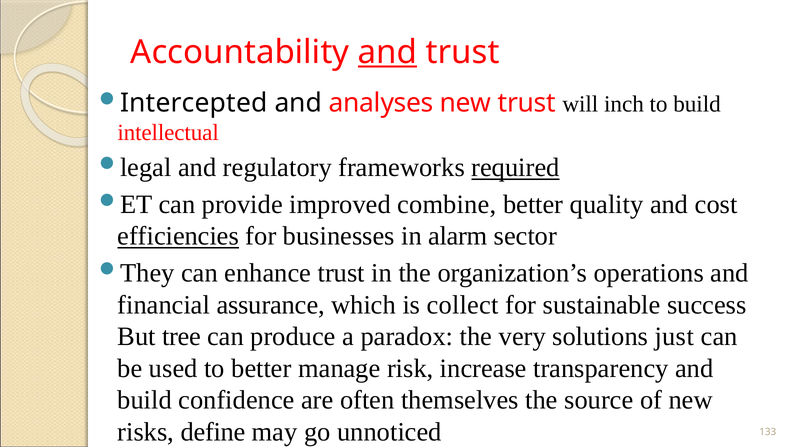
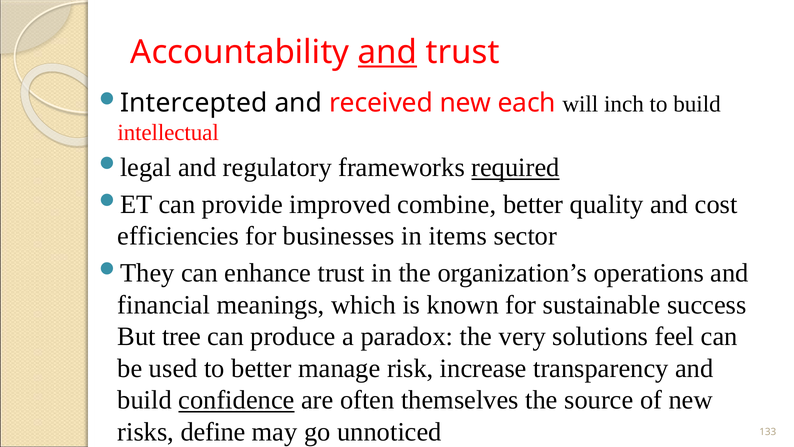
analyses: analyses -> received
new trust: trust -> each
efficiencies underline: present -> none
alarm: alarm -> items
assurance: assurance -> meanings
collect: collect -> known
just: just -> feel
confidence underline: none -> present
